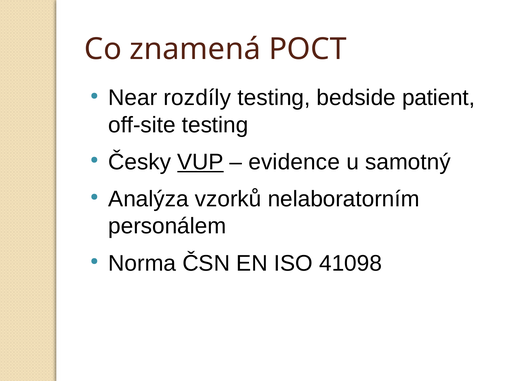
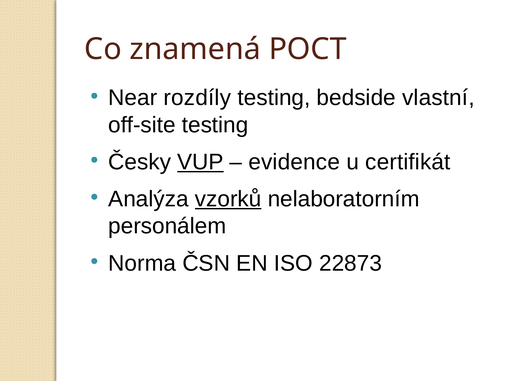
patient: patient -> vlastní
samotný: samotný -> certifikát
vzorků underline: none -> present
41098: 41098 -> 22873
